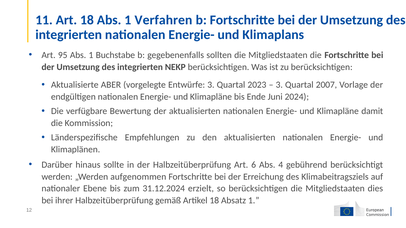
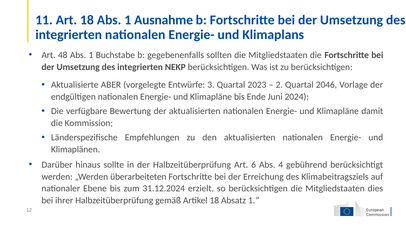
Verfahren: Verfahren -> Ausnahme
95: 95 -> 48
3 at (279, 85): 3 -> 2
2007: 2007 -> 2046
aufgenommen: aufgenommen -> überarbeiteten
